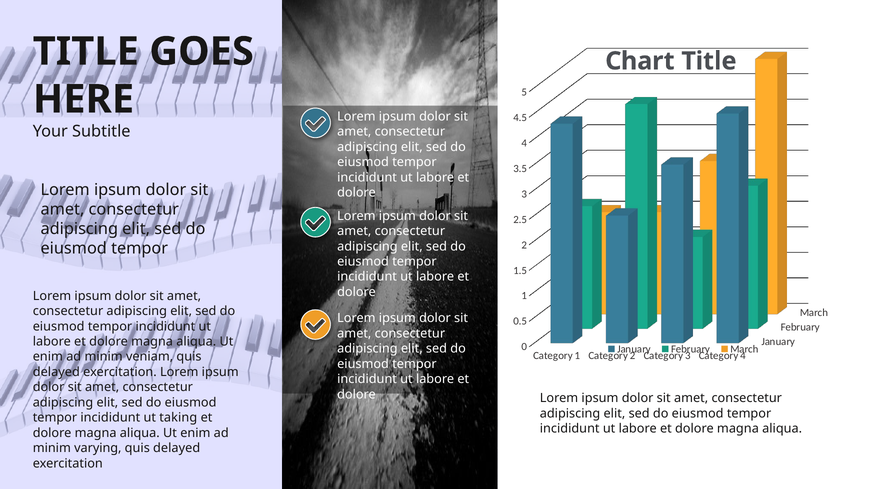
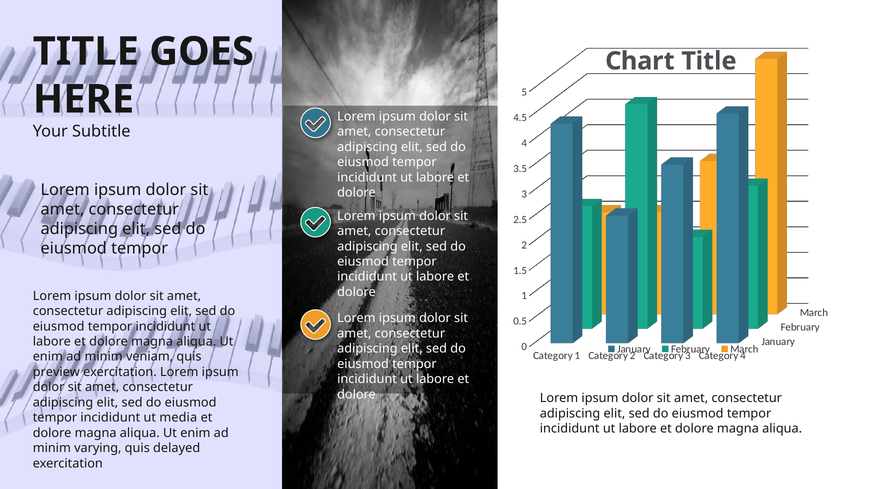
delayed at (56, 372): delayed -> preview
taking: taking -> media
